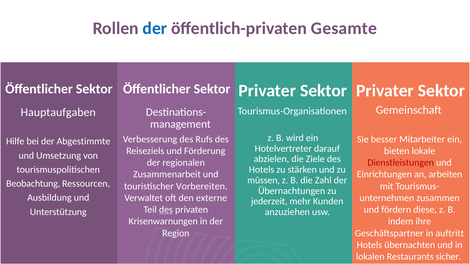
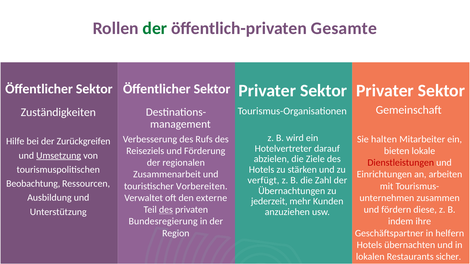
der at (155, 28) colour: blue -> green
Hauptaufgaben: Hauptaufgaben -> Zuständigkeiten
besser: besser -> halten
Abgestimmte: Abgestimmte -> Zurückgreifen
Umsetzung underline: none -> present
müssen: müssen -> verfügt
Krisenwarnungen: Krisenwarnungen -> Bundesregierung
auftritt: auftritt -> helfern
